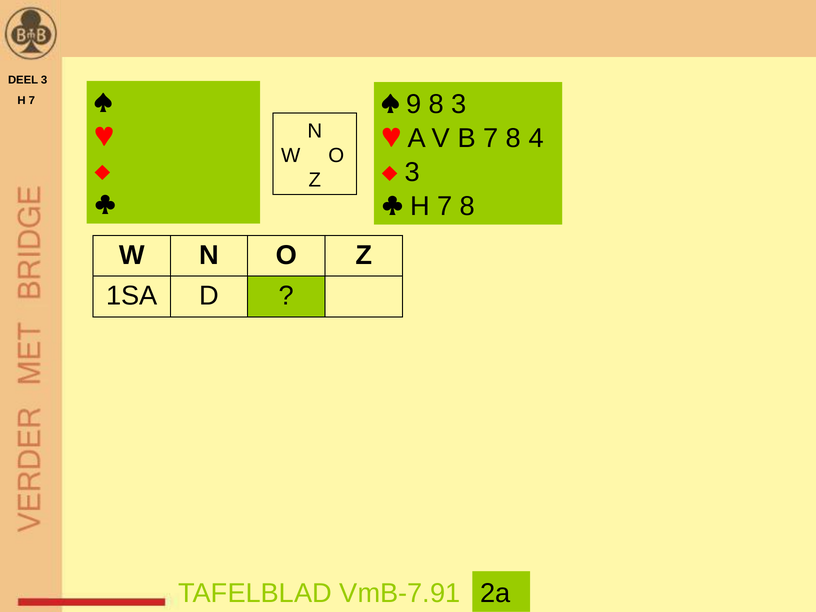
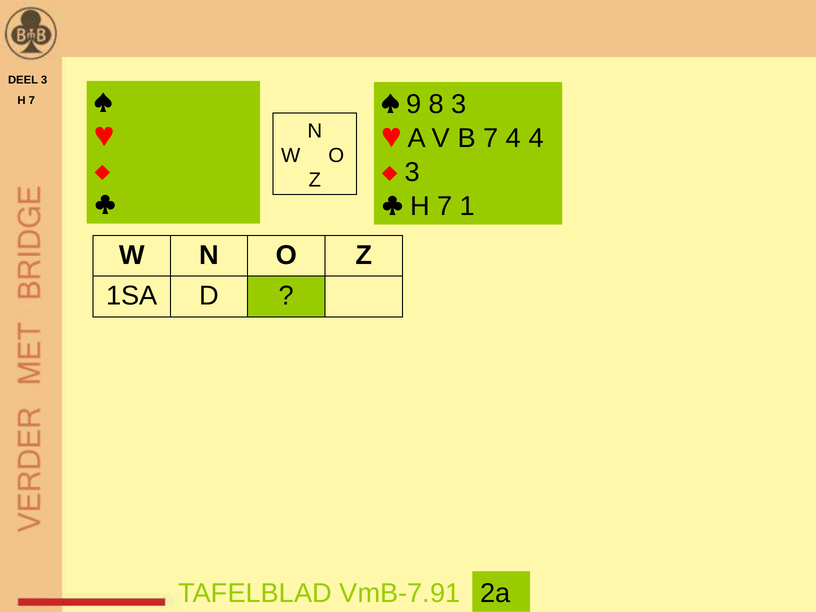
B 7 8: 8 -> 4
H 7 8: 8 -> 1
